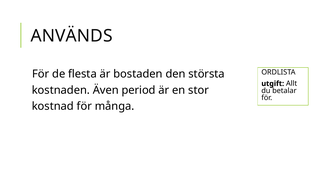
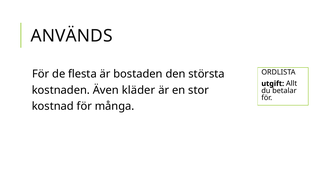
period: period -> kläder
